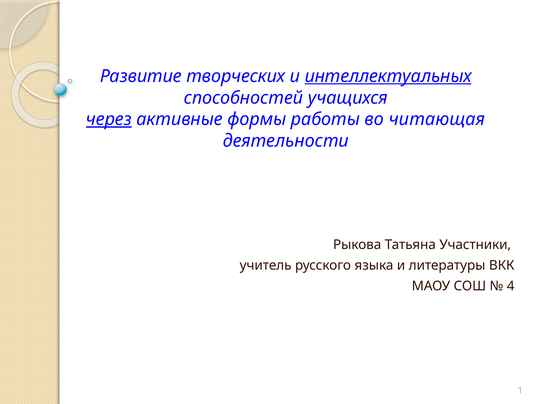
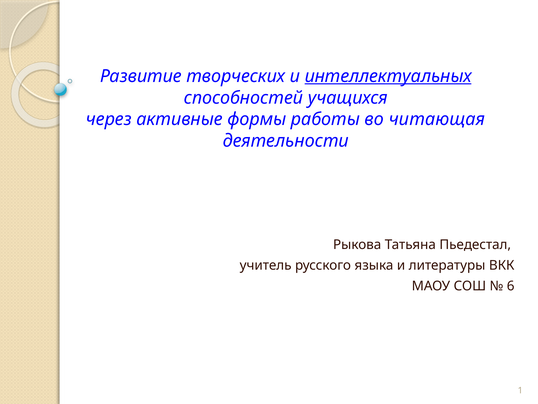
через underline: present -> none
Участники: Участники -> Пьедестал
4: 4 -> 6
